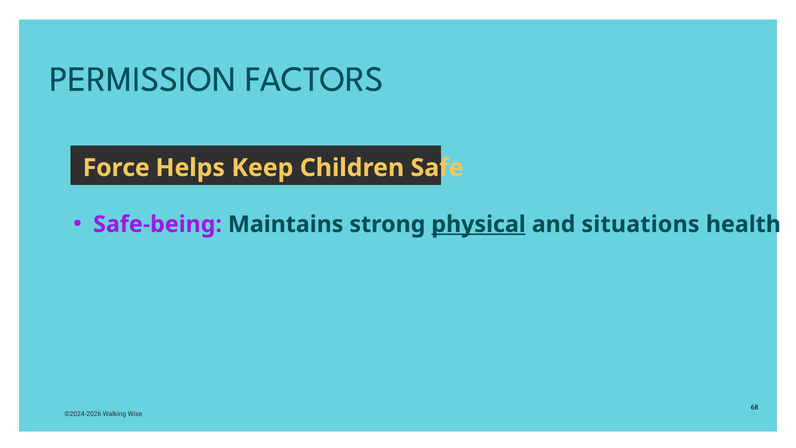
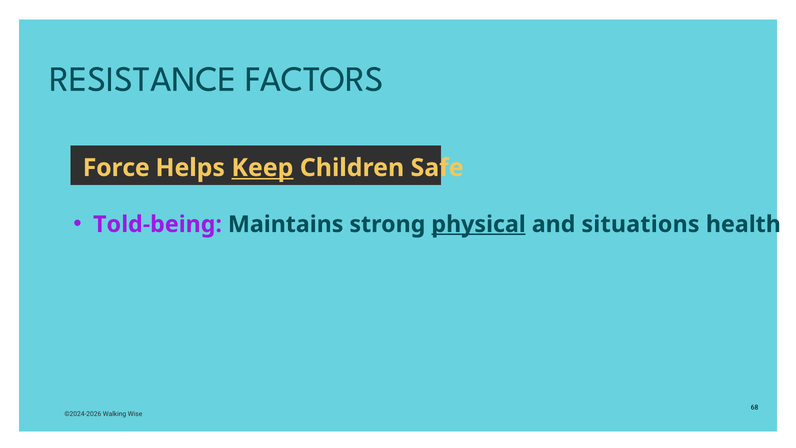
PERMISSION: PERMISSION -> RESISTANCE
Keep underline: none -> present
Safe-being: Safe-being -> Told-being
